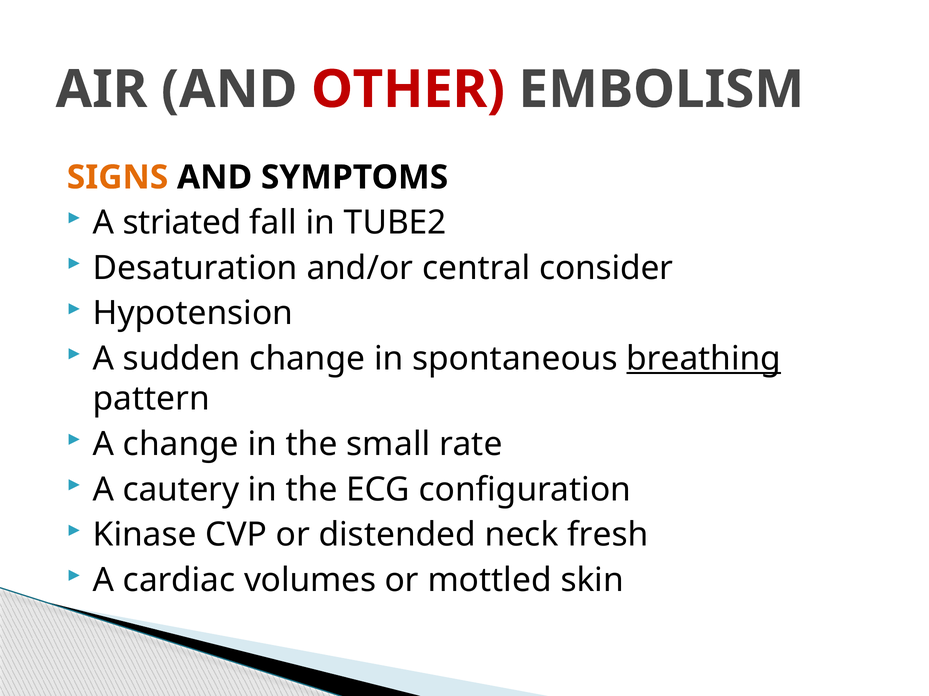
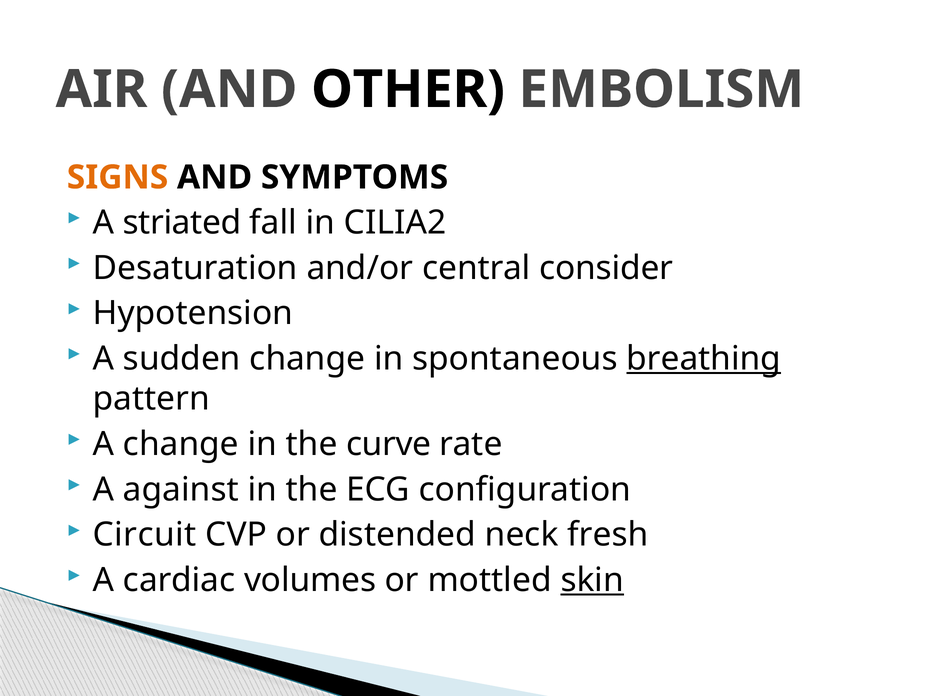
OTHER colour: red -> black
TUBE2: TUBE2 -> CILIA2
small: small -> curve
cautery: cautery -> against
Kinase: Kinase -> Circuit
skin underline: none -> present
